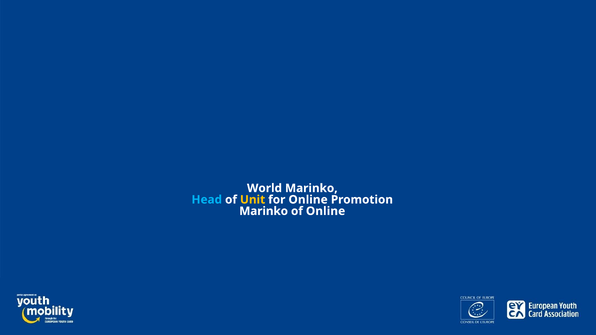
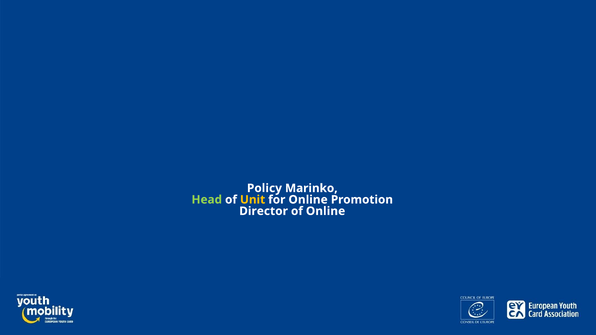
World: World -> Policy
Head colour: light blue -> light green
Marinko at (264, 211): Marinko -> Director
